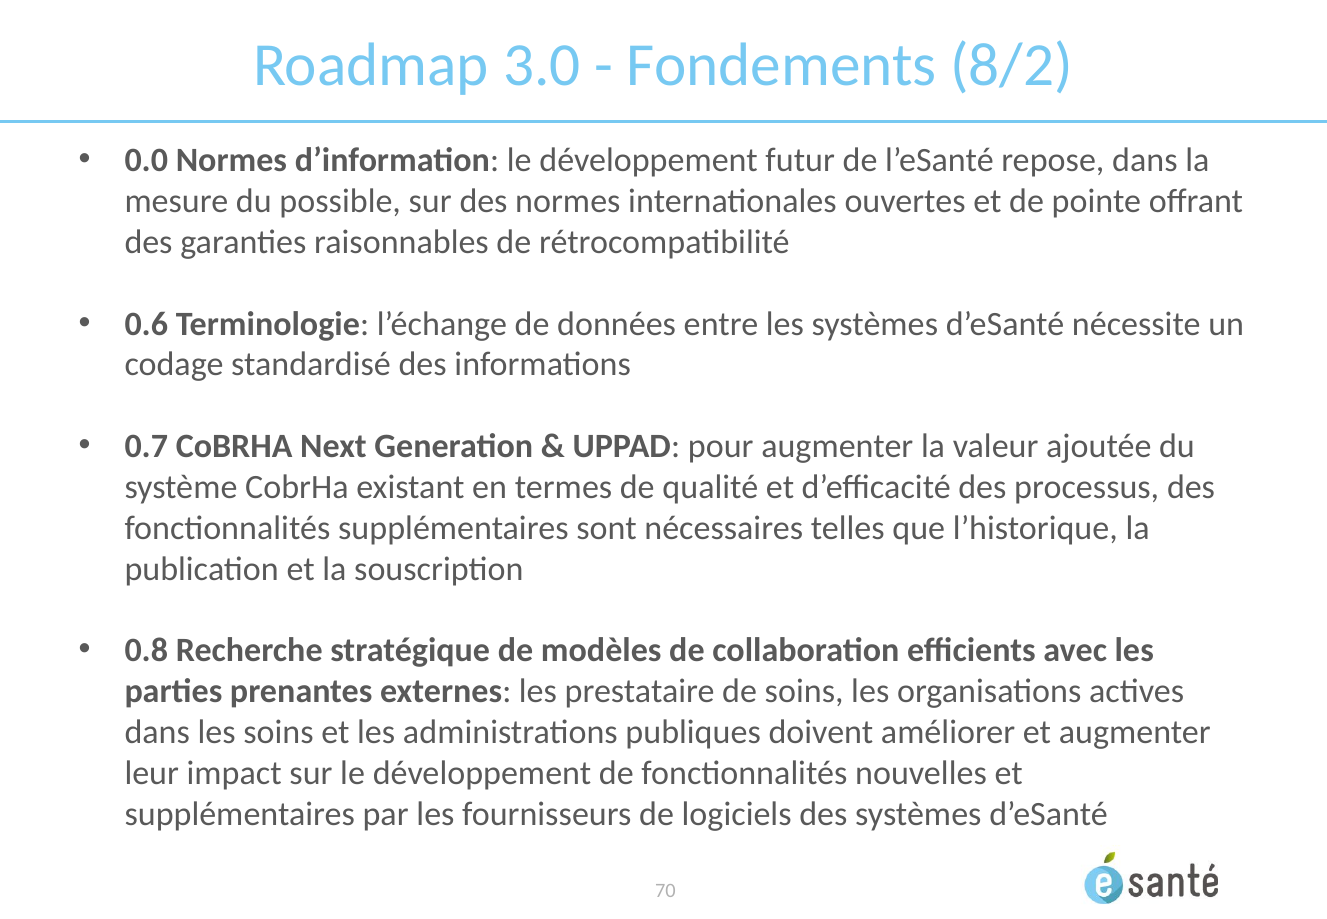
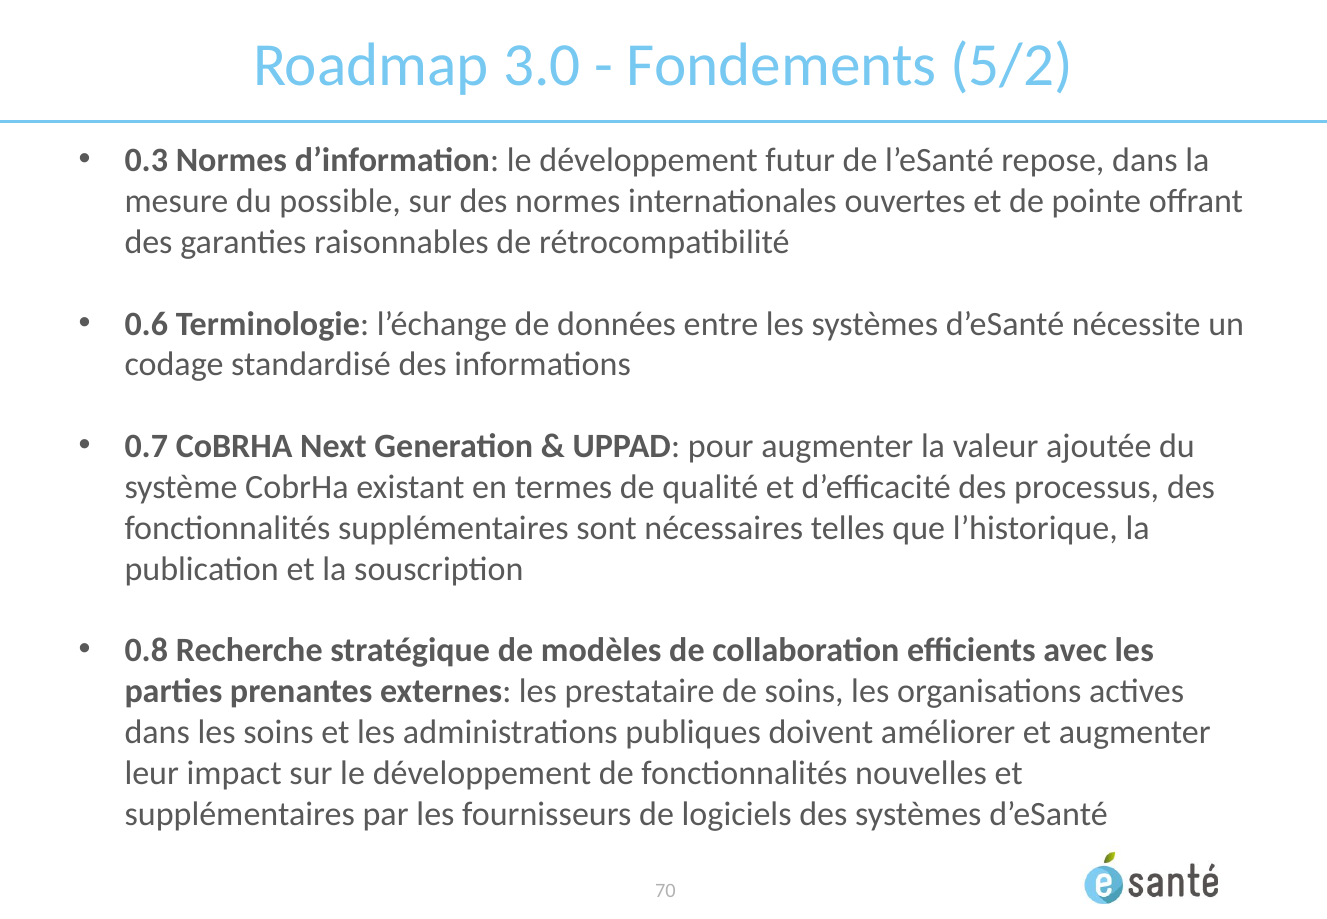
8/2: 8/2 -> 5/2
0.0: 0.0 -> 0.3
